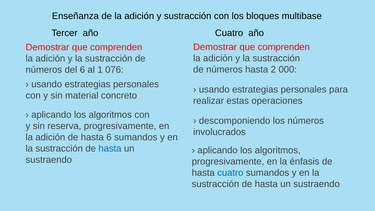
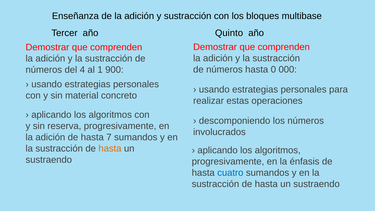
año Cuatro: Cuatro -> Quinto
2: 2 -> 0
del 6: 6 -> 4
076: 076 -> 900
hasta 6: 6 -> 7
hasta at (110, 149) colour: blue -> orange
